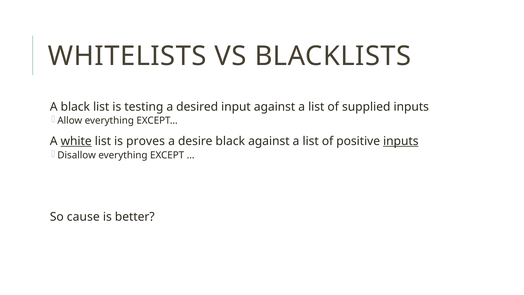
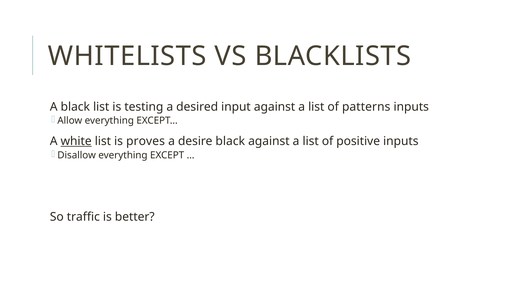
supplied: supplied -> patterns
inputs at (401, 141) underline: present -> none
cause: cause -> traffic
